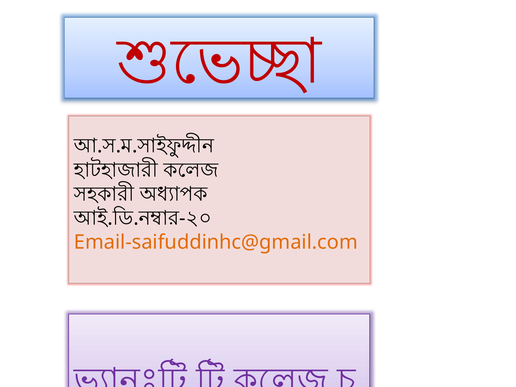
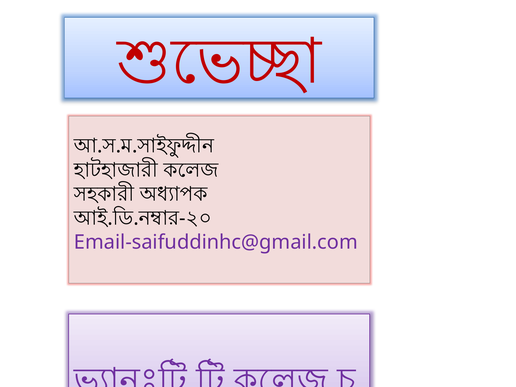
Email-saifuddinhc@gmail.com colour: orange -> purple
